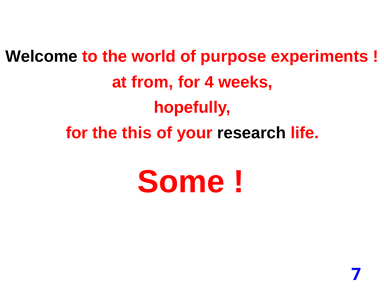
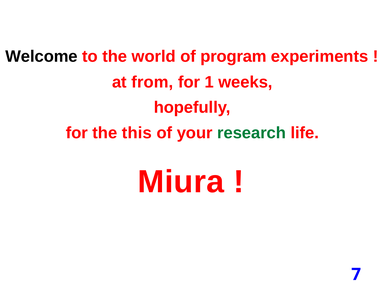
purpose: purpose -> program
4: 4 -> 1
research colour: black -> green
Some: Some -> Miura
